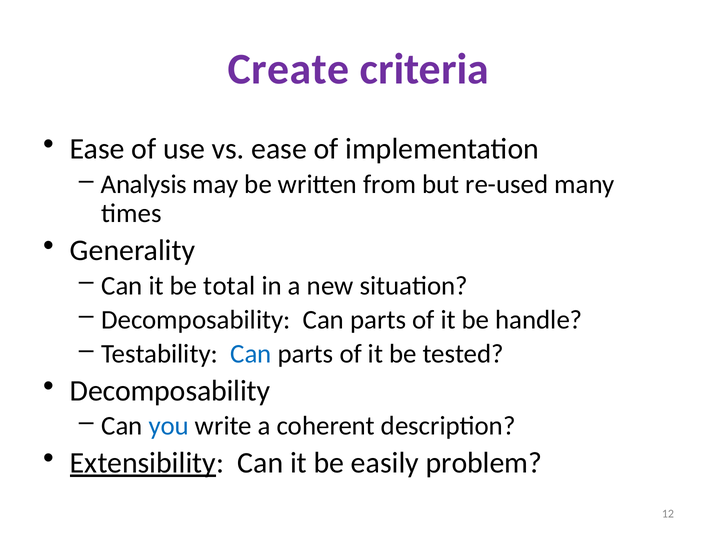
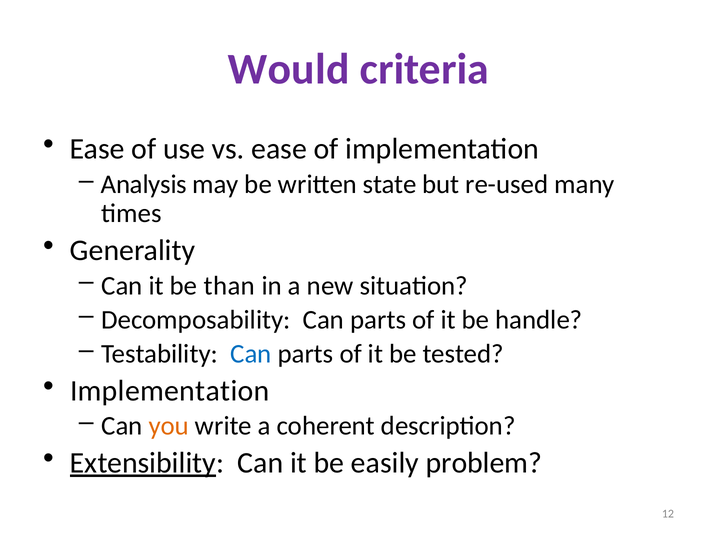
Create: Create -> Would
from: from -> state
total: total -> than
Decomposability at (170, 391): Decomposability -> Implementation
you colour: blue -> orange
